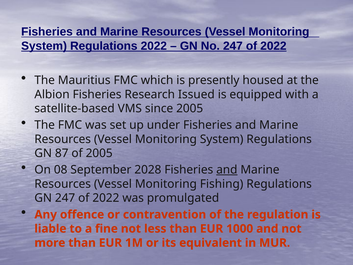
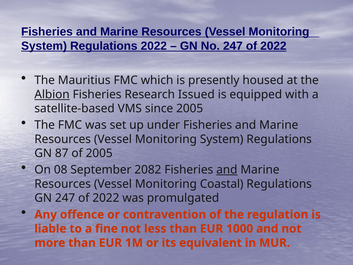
Albion underline: none -> present
2028: 2028 -> 2082
Fishing: Fishing -> Coastal
